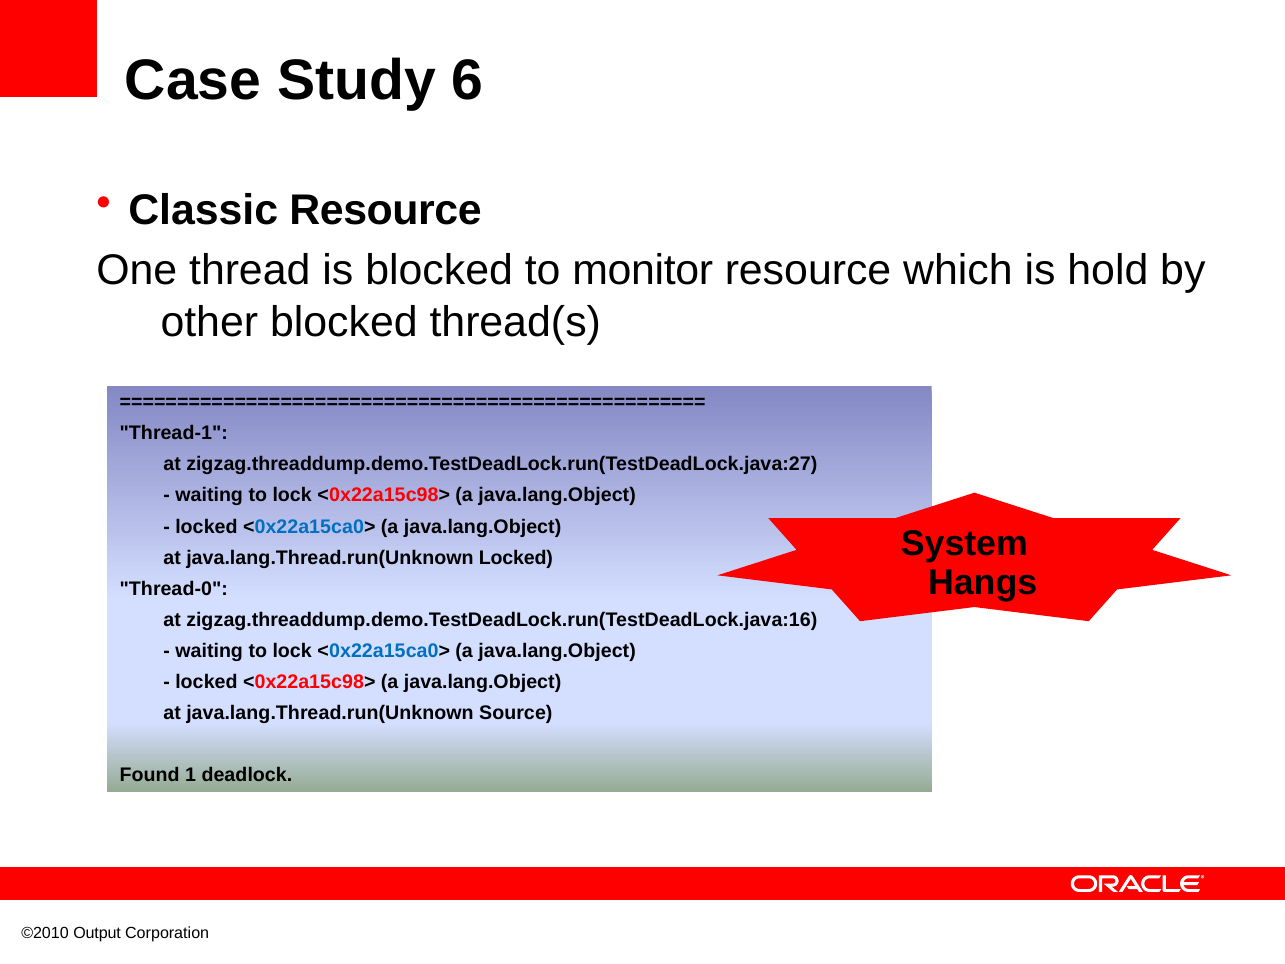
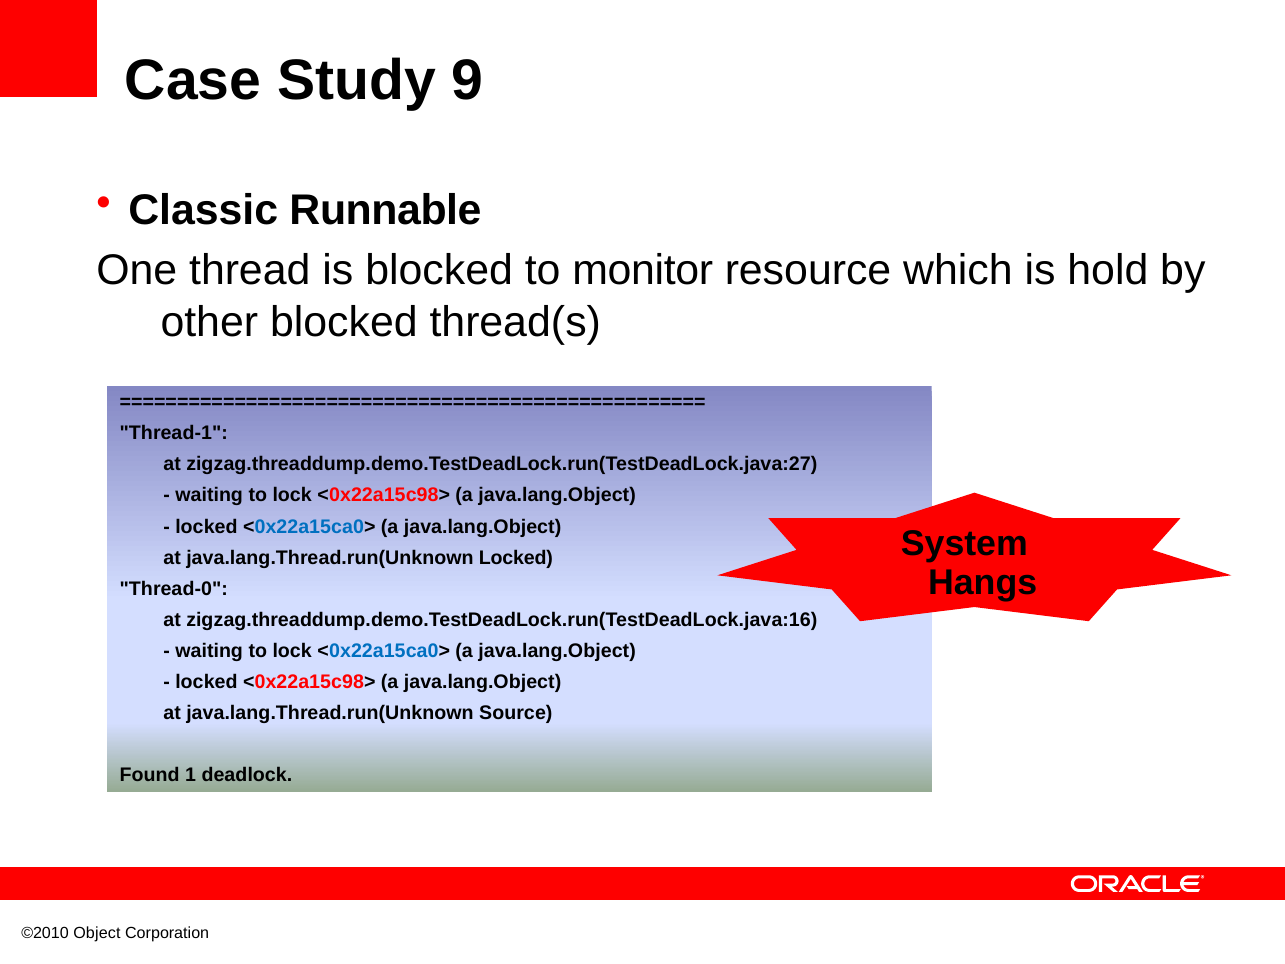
6: 6 -> 9
Classic Resource: Resource -> Runnable
Output: Output -> Object
